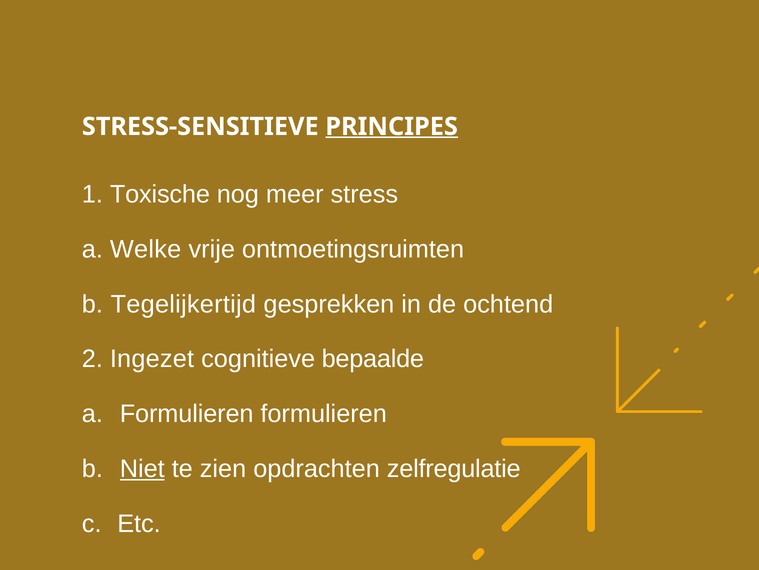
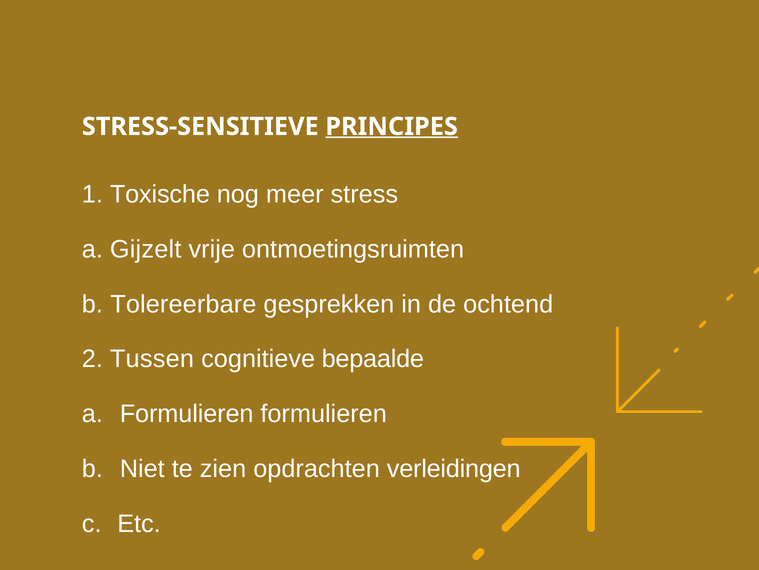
Welke: Welke -> Gijzelt
Tegelijkertijd: Tegelijkertijd -> Tolereerbare
Ingezet: Ingezet -> Tussen
Niet underline: present -> none
zelfregulatie: zelfregulatie -> verleidingen
